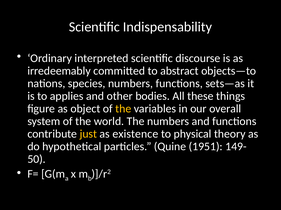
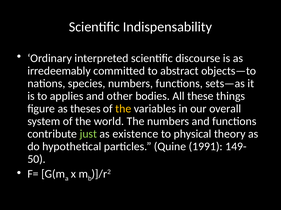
object: object -> theses
just colour: yellow -> light green
1951: 1951 -> 1991
